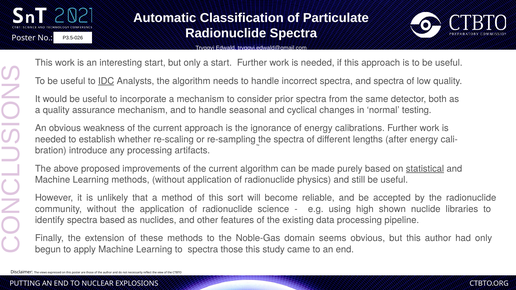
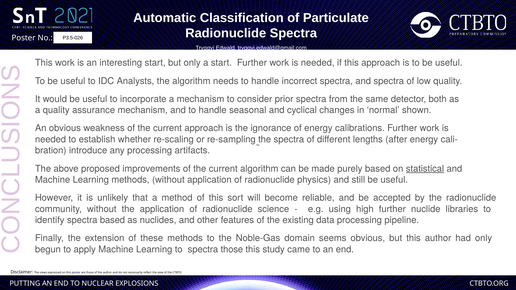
IDC underline: present -> none
testing: testing -> shown
high shown: shown -> further
